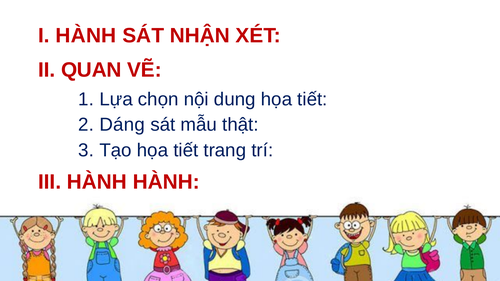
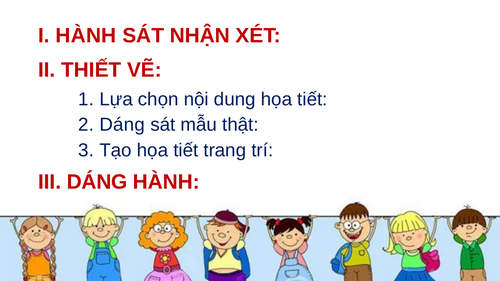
QUAN: QUAN -> THIẾT
III HÀNH: HÀNH -> DÁNG
